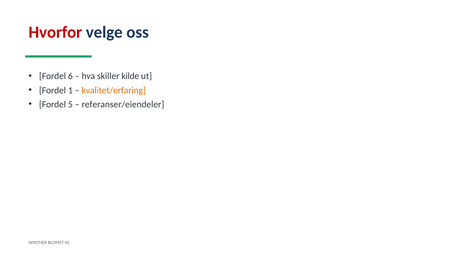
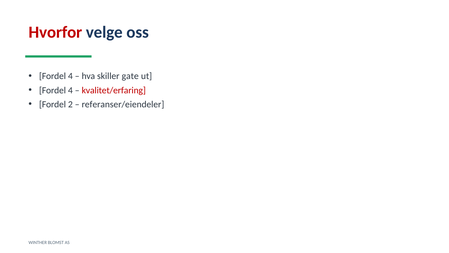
6 at (70, 76): 6 -> 4
kilde: kilde -> gate
1 at (70, 90): 1 -> 4
kvalitet/erfaring colour: orange -> red
5: 5 -> 2
